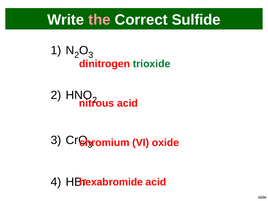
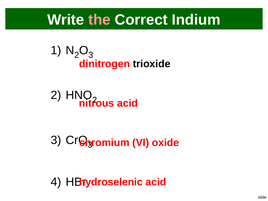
Sulfide: Sulfide -> Indium
trioxide colour: green -> black
hexabromide: hexabromide -> hydroselenic
